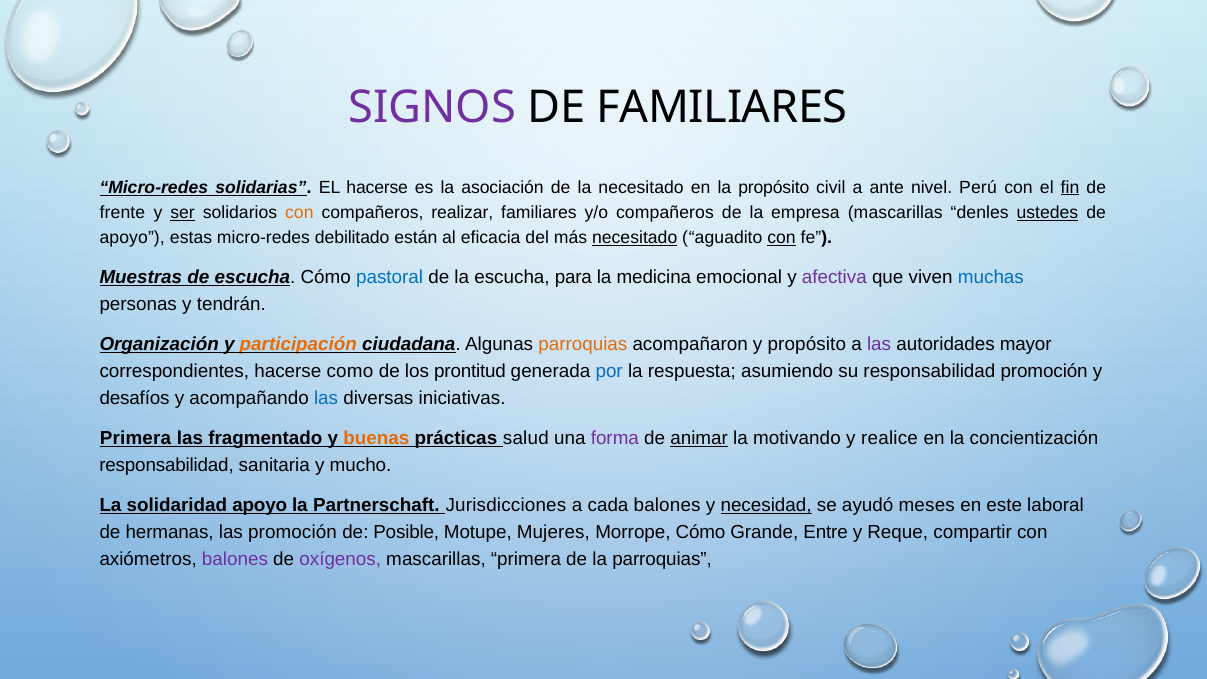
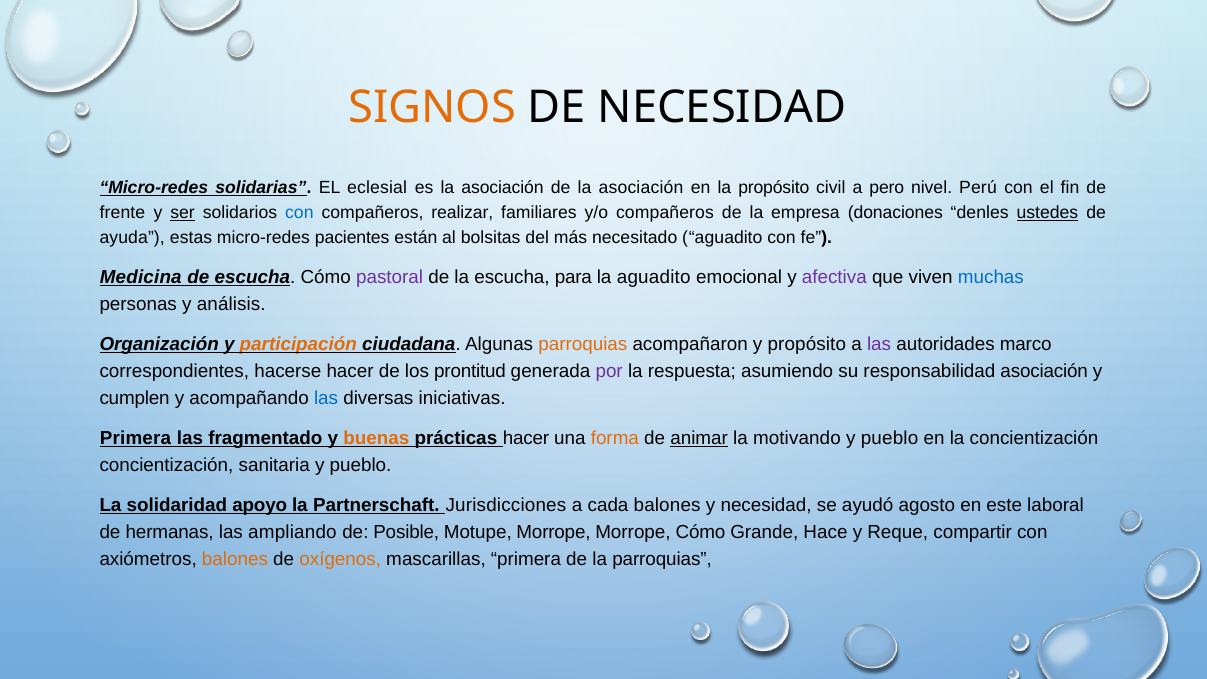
SIGNOS colour: purple -> orange
DE FAMILIARES: FAMILIARES -> NECESIDAD
EL hacerse: hacerse -> eclesial
de la necesitado: necesitado -> asociación
ante: ante -> pero
fin underline: present -> none
con at (299, 213) colour: orange -> blue
empresa mascarillas: mascarillas -> donaciones
apoyo at (132, 238): apoyo -> ayuda
debilitado: debilitado -> pacientes
eficacia: eficacia -> bolsitas
necesitado at (635, 238) underline: present -> none
con at (781, 238) underline: present -> none
Muestras: Muestras -> Medicina
pastoral colour: blue -> purple
la medicina: medicina -> aguadito
tendrán: tendrán -> análisis
mayor: mayor -> marco
hacerse como: como -> hacer
por colour: blue -> purple
responsabilidad promoción: promoción -> asociación
desafíos: desafíos -> cumplen
prácticas salud: salud -> hacer
forma colour: purple -> orange
realice at (890, 438): realice -> pueblo
responsabilidad at (167, 465): responsabilidad -> concientización
sanitaria y mucho: mucho -> pueblo
necesidad at (766, 505) underline: present -> none
meses: meses -> agosto
las promoción: promoción -> ampliando
Motupe Mujeres: Mujeres -> Morrope
Entre: Entre -> Hace
balones at (235, 559) colour: purple -> orange
oxígenos colour: purple -> orange
